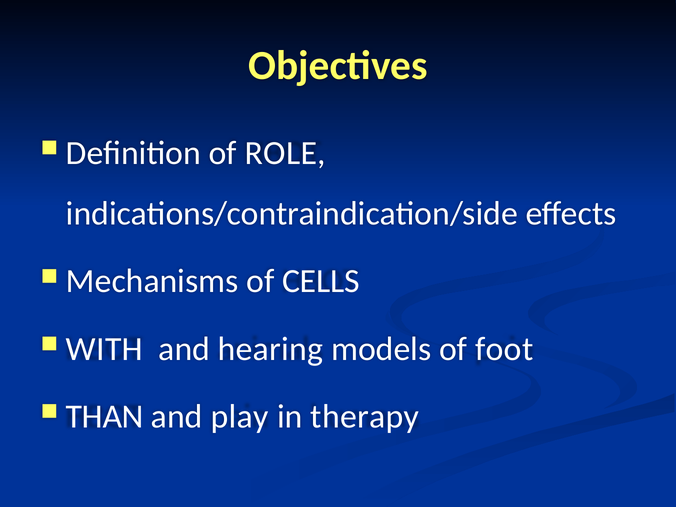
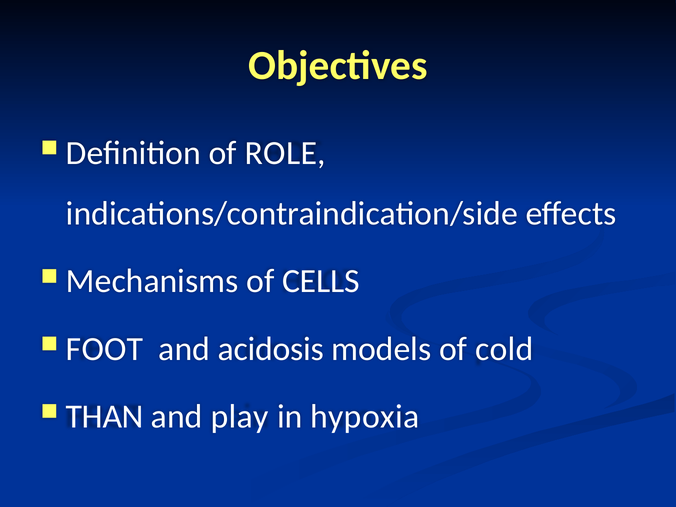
WITH: WITH -> FOOT
hearing: hearing -> acidosis
foot: foot -> cold
therapy: therapy -> hypoxia
